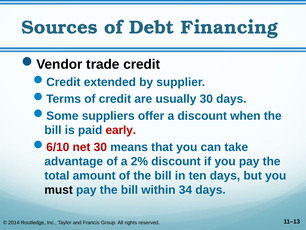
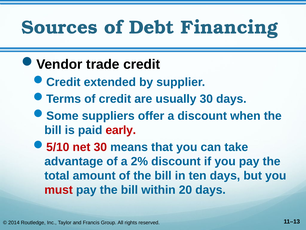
6/10: 6/10 -> 5/10
must colour: black -> red
34: 34 -> 20
